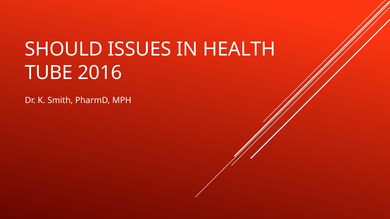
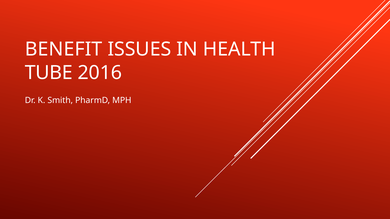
SHOULD: SHOULD -> BENEFIT
